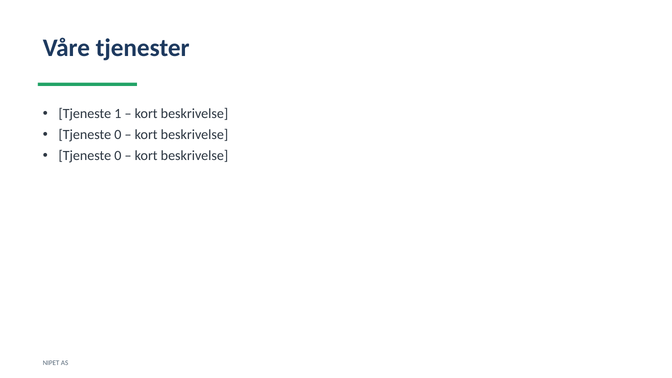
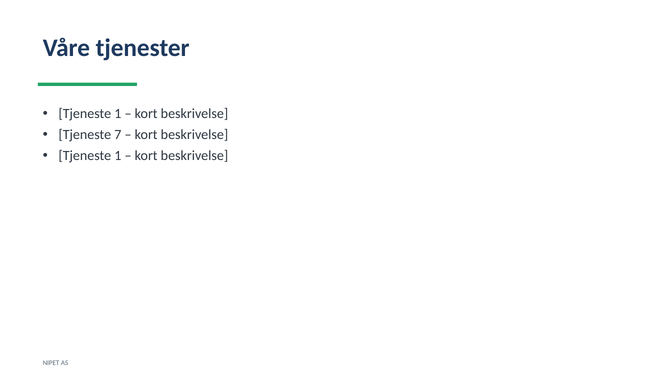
0 at (118, 135): 0 -> 7
0 at (118, 156): 0 -> 1
